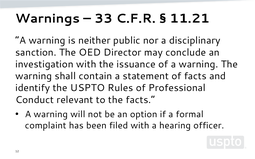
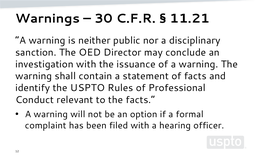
33: 33 -> 30
